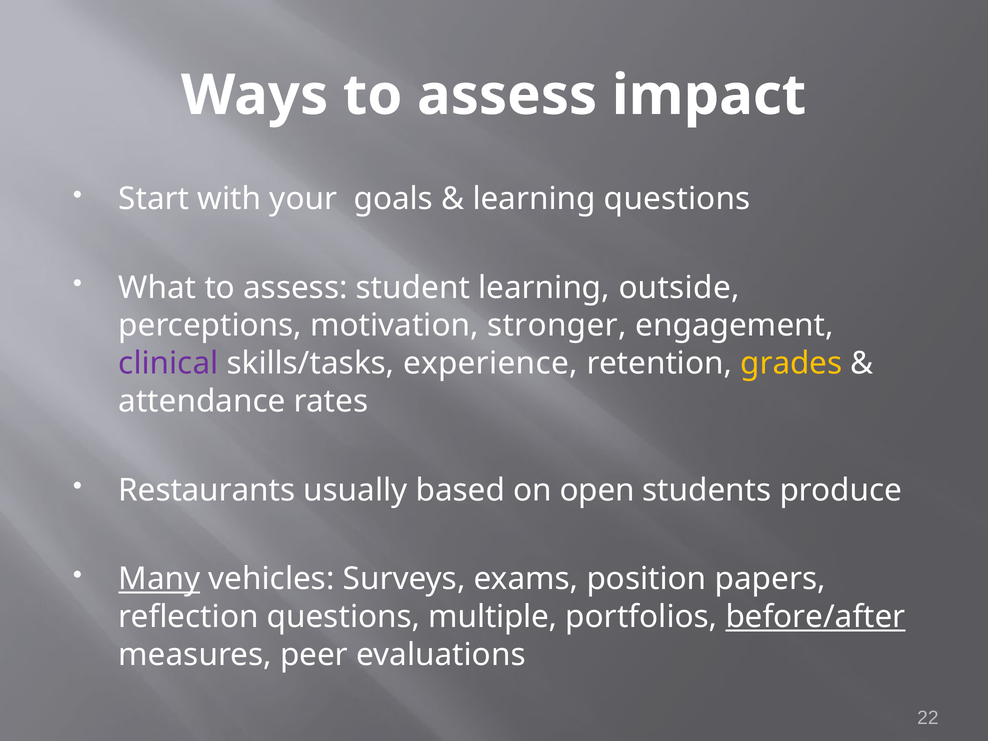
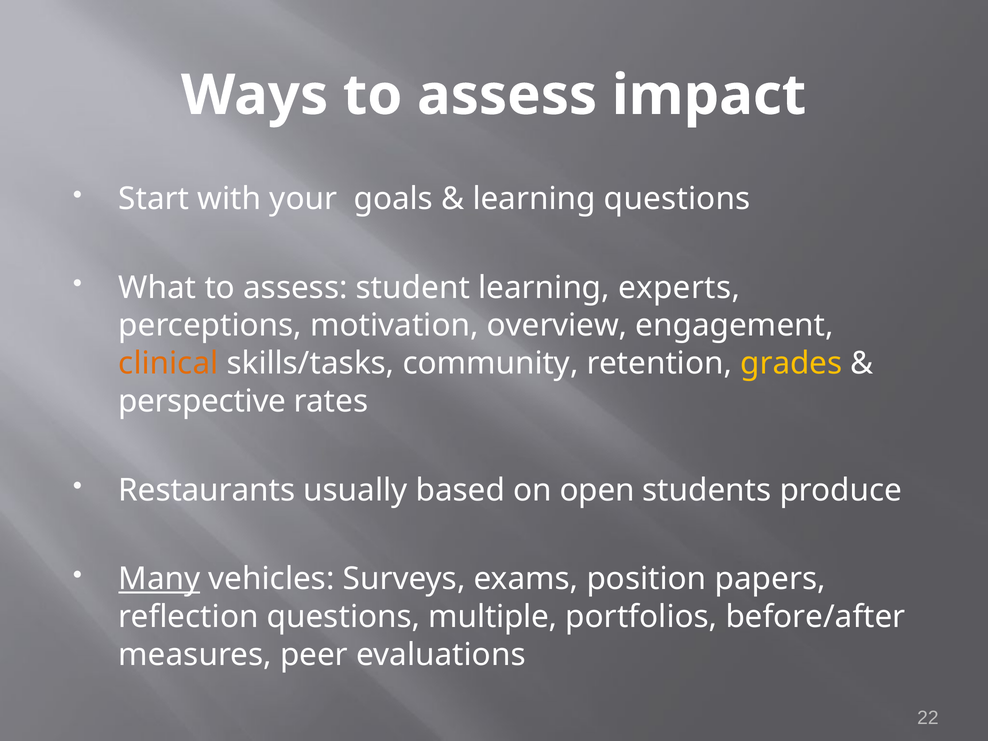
outside: outside -> experts
stronger: stronger -> overview
clinical colour: purple -> orange
experience: experience -> community
attendance: attendance -> perspective
before/after underline: present -> none
